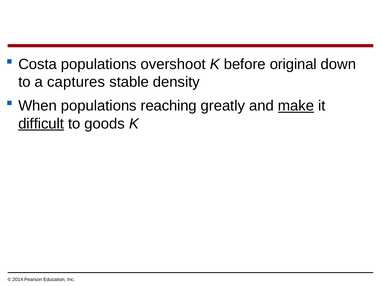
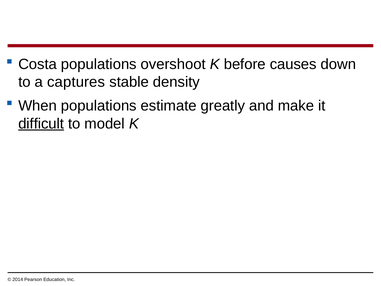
original: original -> causes
reaching: reaching -> estimate
make underline: present -> none
goods: goods -> model
